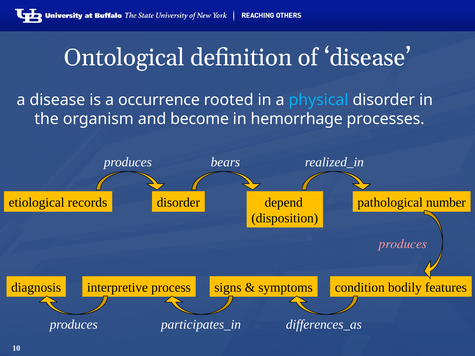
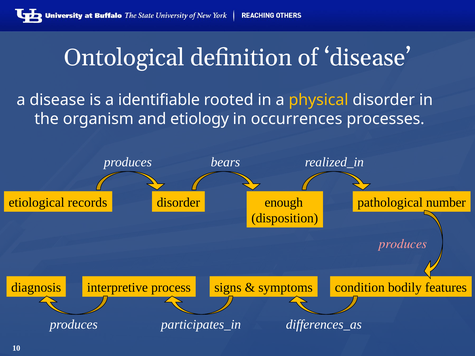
occurrence: occurrence -> identifiable
physical colour: light blue -> yellow
become: become -> etiology
hemorrhage: hemorrhage -> occurrences
depend: depend -> enough
